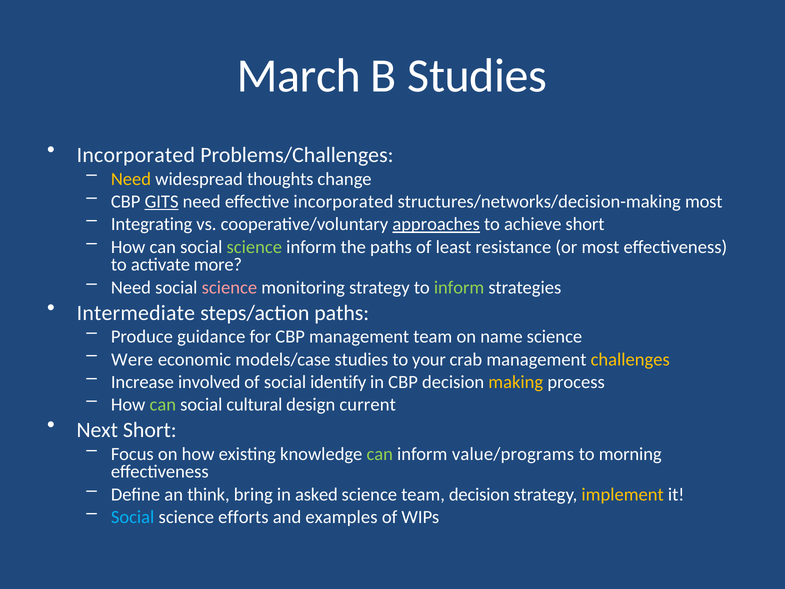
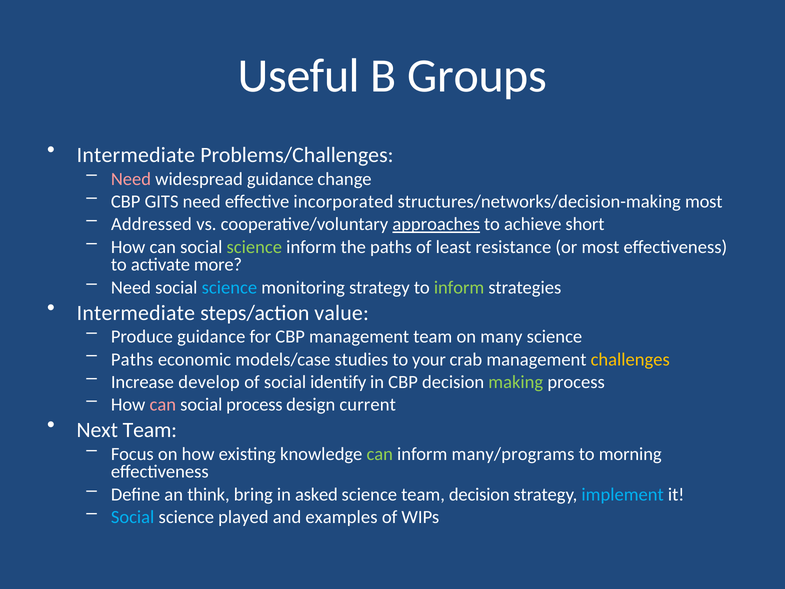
March: March -> Useful
B Studies: Studies -> Groups
Incorporated at (136, 155): Incorporated -> Intermediate
Need at (131, 179) colour: yellow -> pink
widespread thoughts: thoughts -> guidance
GITS underline: present -> none
Integrating: Integrating -> Addressed
science at (229, 287) colour: pink -> light blue
steps/action paths: paths -> value
name: name -> many
Were at (132, 359): Were -> Paths
involved: involved -> develop
making colour: yellow -> light green
can at (163, 405) colour: light green -> pink
social cultural: cultural -> process
Next Short: Short -> Team
value/programs: value/programs -> many/programs
implement colour: yellow -> light blue
efforts: efforts -> played
